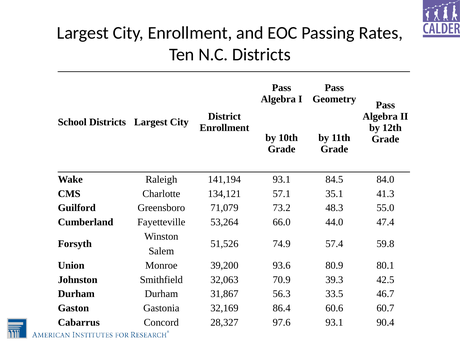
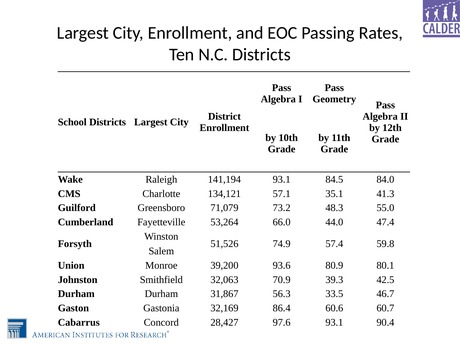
28,327: 28,327 -> 28,427
